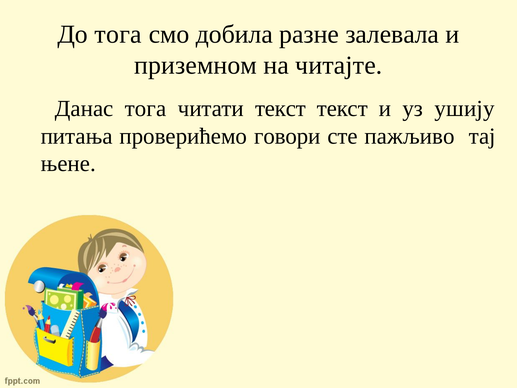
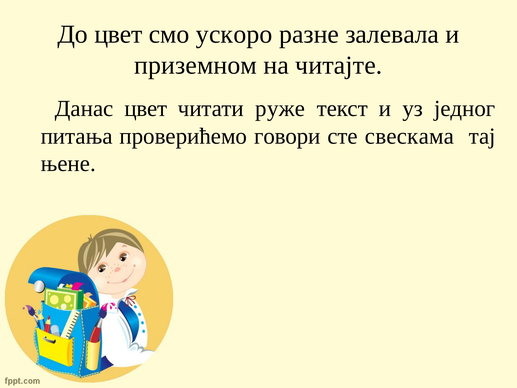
До тога: тога -> цвет
добила: добила -> ускоро
Данас тога: тога -> цвет
читати текст: текст -> руже
ушију: ушију -> једног
пажљиво: пажљиво -> свескама
